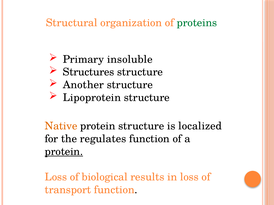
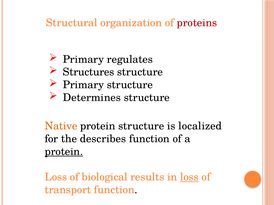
proteins colour: green -> red
insoluble: insoluble -> regulates
Another at (83, 85): Another -> Primary
Lipoprotein: Lipoprotein -> Determines
regulates: regulates -> describes
loss at (189, 178) underline: none -> present
